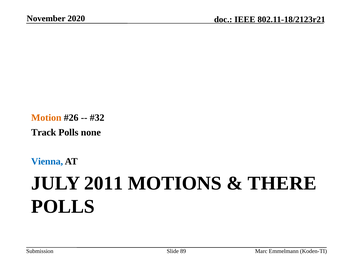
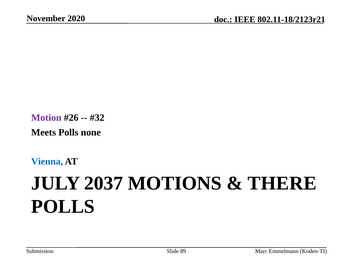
Motion colour: orange -> purple
Track: Track -> Meets
2011: 2011 -> 2037
